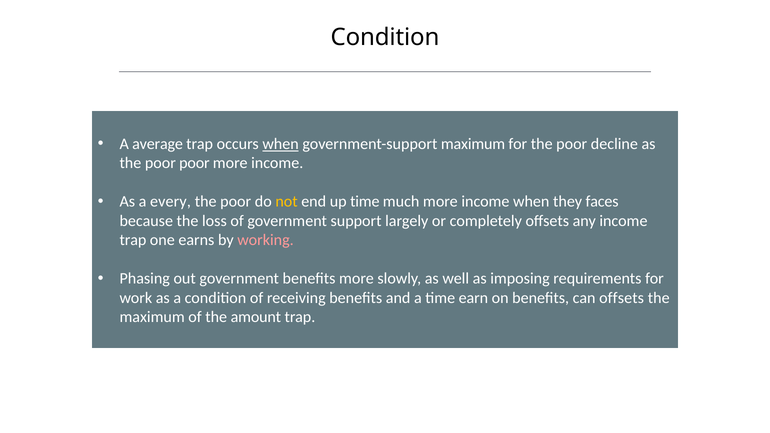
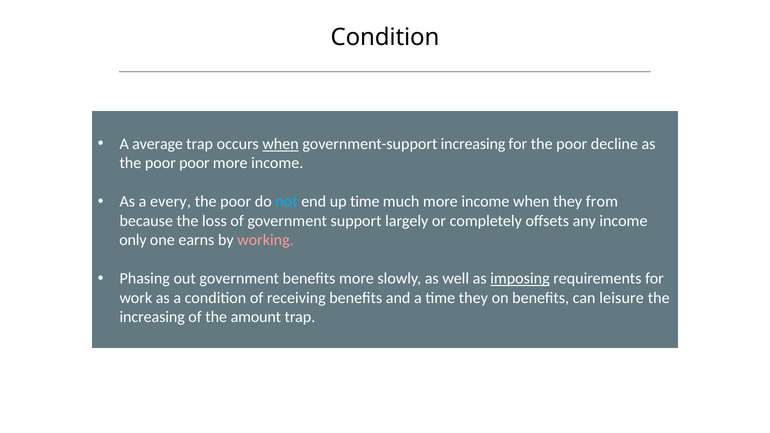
government-support maximum: maximum -> increasing
not colour: yellow -> light blue
faces: faces -> from
trap at (133, 240): trap -> only
imposing underline: none -> present
time earn: earn -> they
can offsets: offsets -> leisure
maximum at (152, 317): maximum -> increasing
